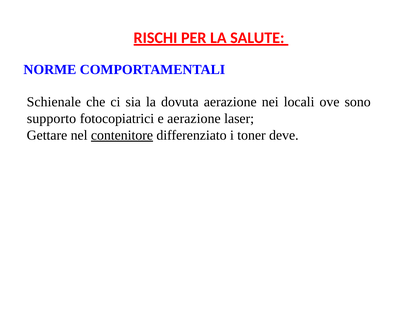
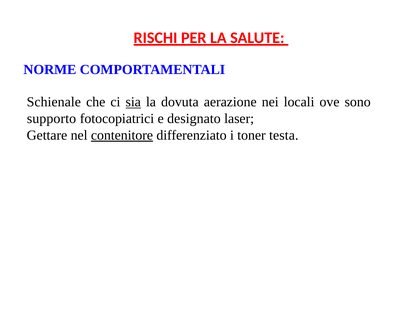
sia underline: none -> present
e aerazione: aerazione -> designato
deve: deve -> testa
